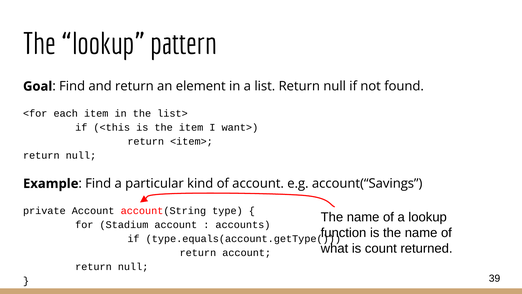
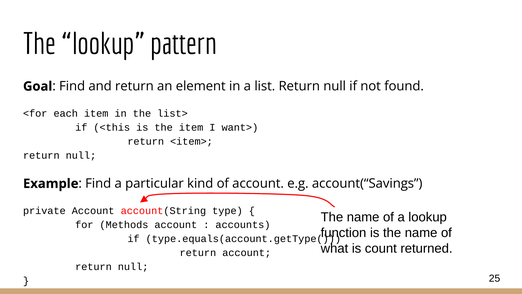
Stadium: Stadium -> Methods
39: 39 -> 25
